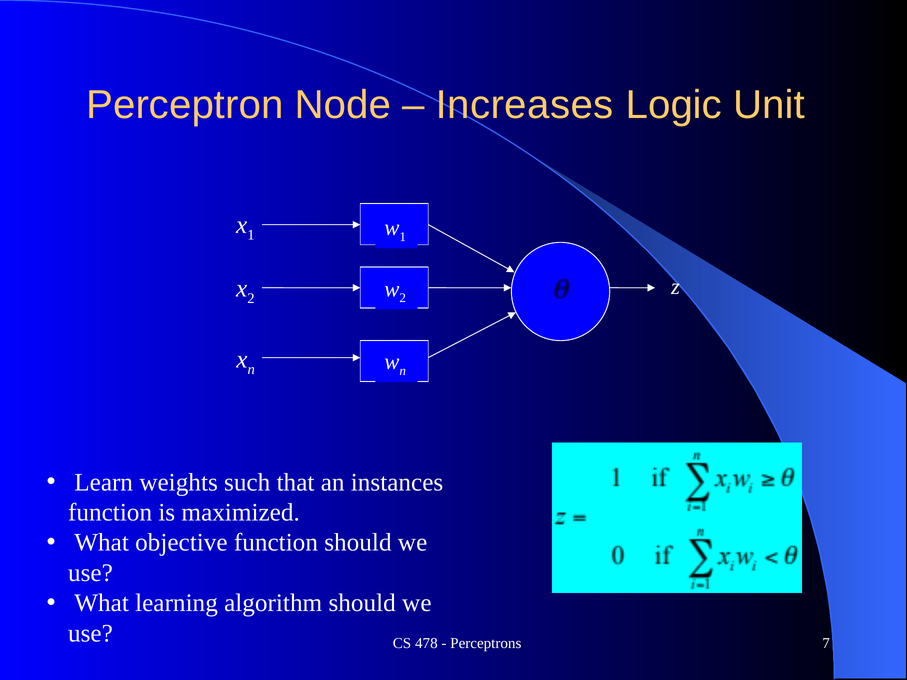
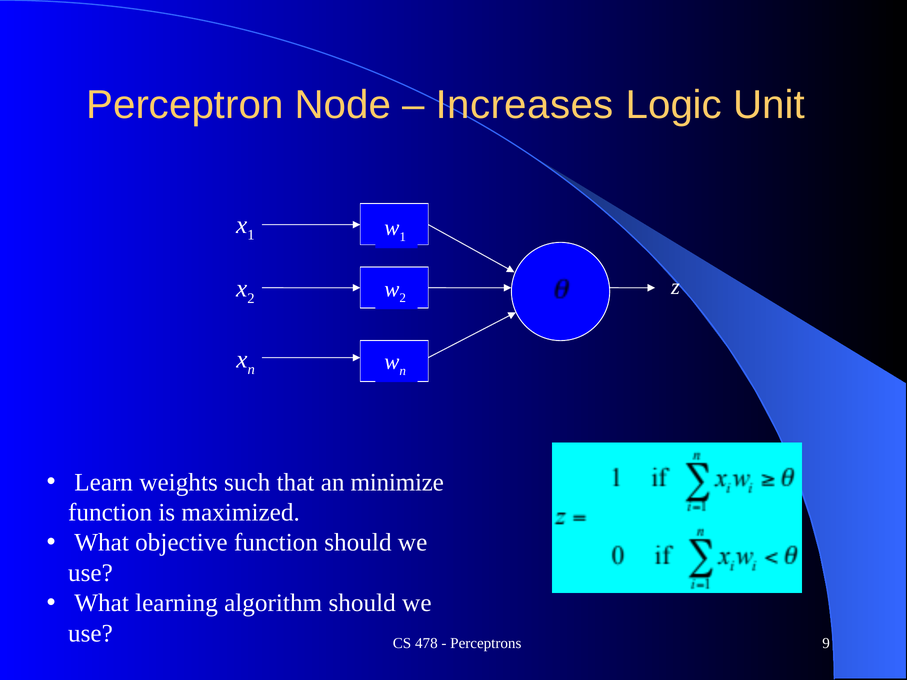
instances: instances -> minimize
7: 7 -> 9
